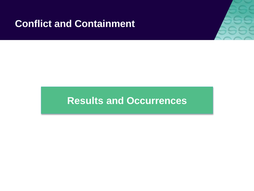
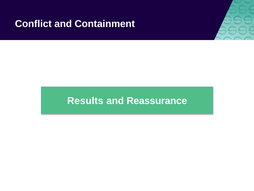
Occurrences: Occurrences -> Reassurance
